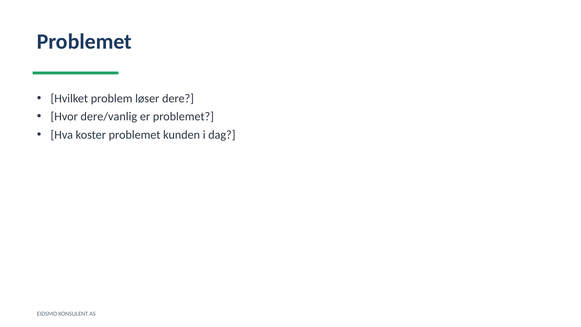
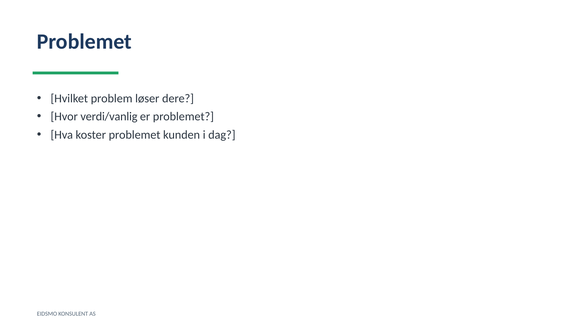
dere/vanlig: dere/vanlig -> verdi/vanlig
